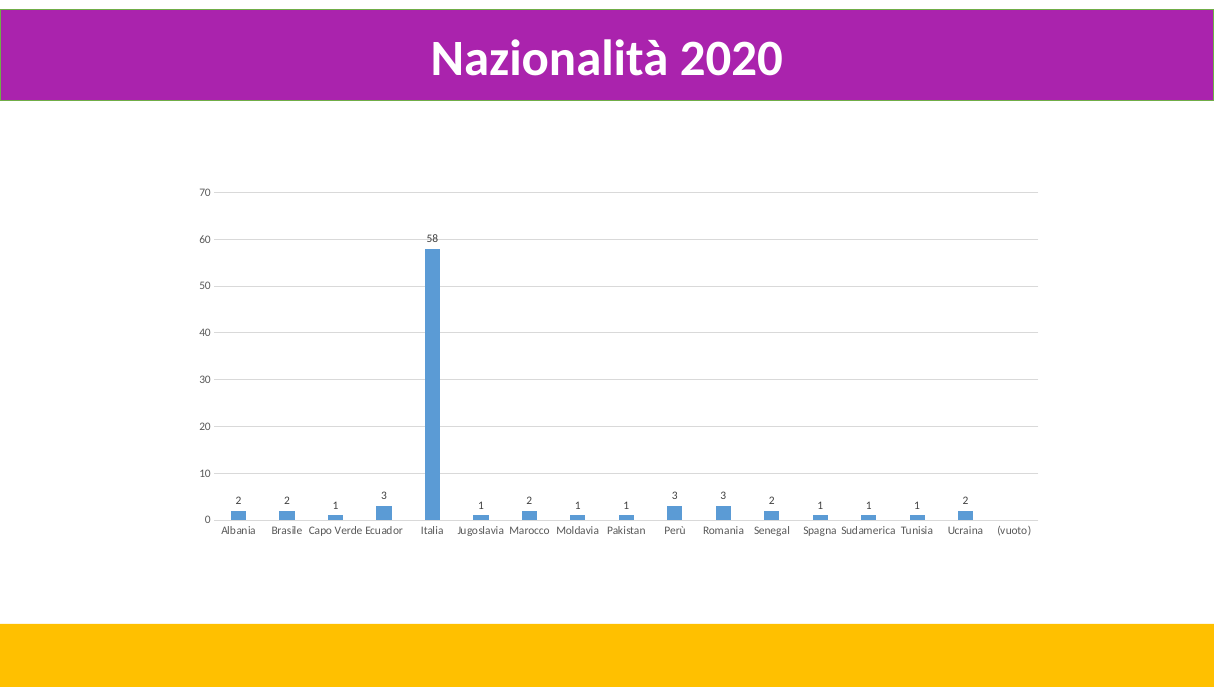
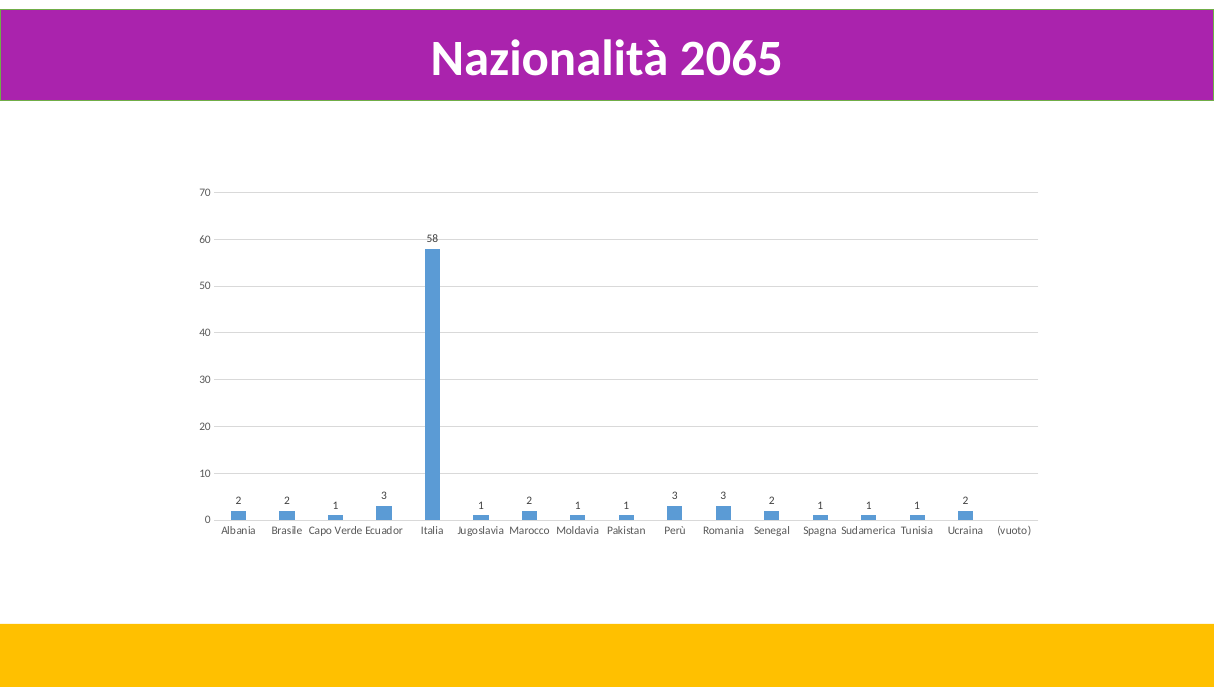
2020: 2020 -> 2065
